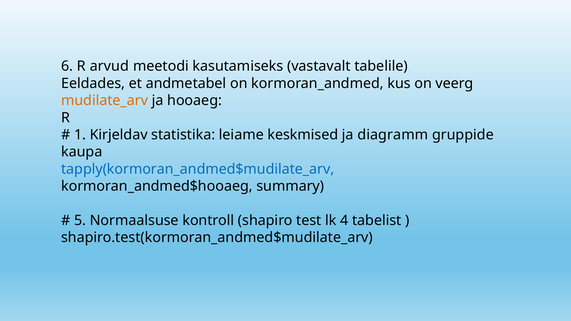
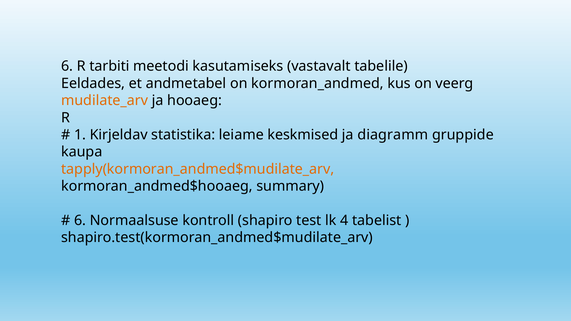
arvud: arvud -> tarbiti
tapply(kormoran_andmed$mudilate_arv colour: blue -> orange
5 at (80, 220): 5 -> 6
